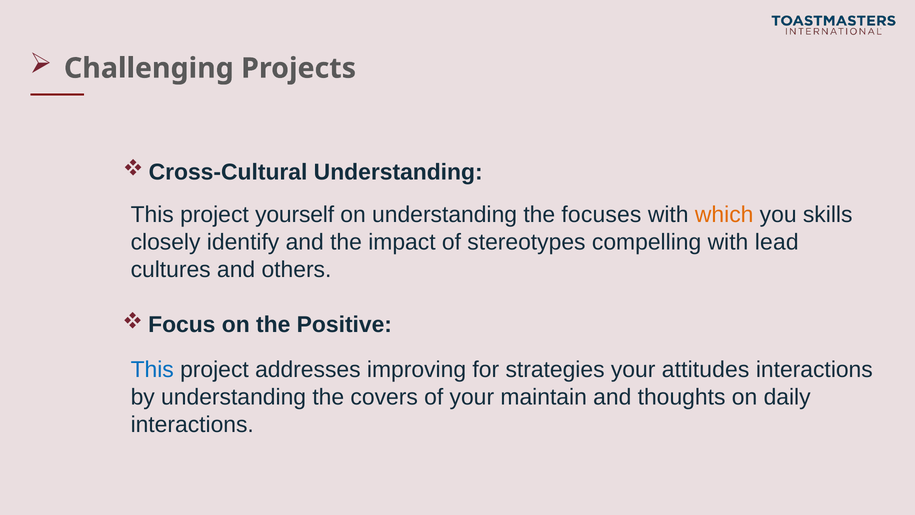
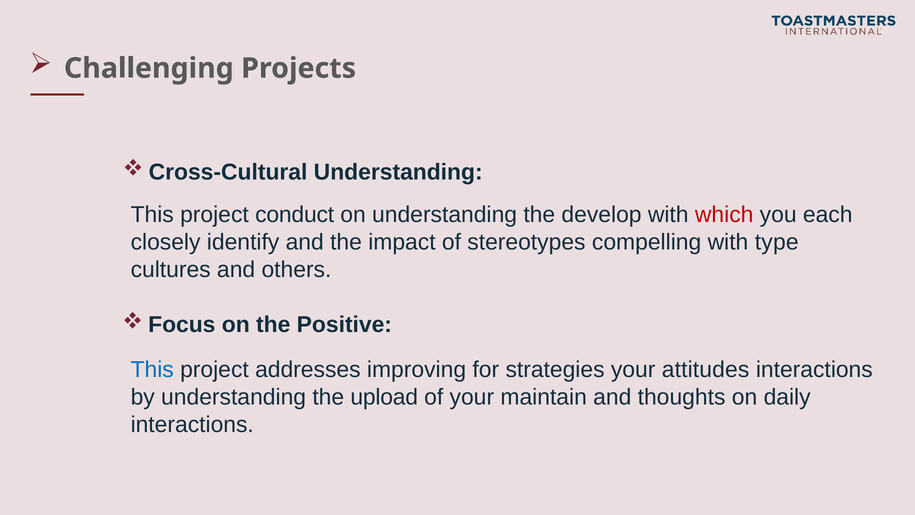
yourself: yourself -> conduct
focuses: focuses -> develop
which colour: orange -> red
skills: skills -> each
lead: lead -> type
covers: covers -> upload
